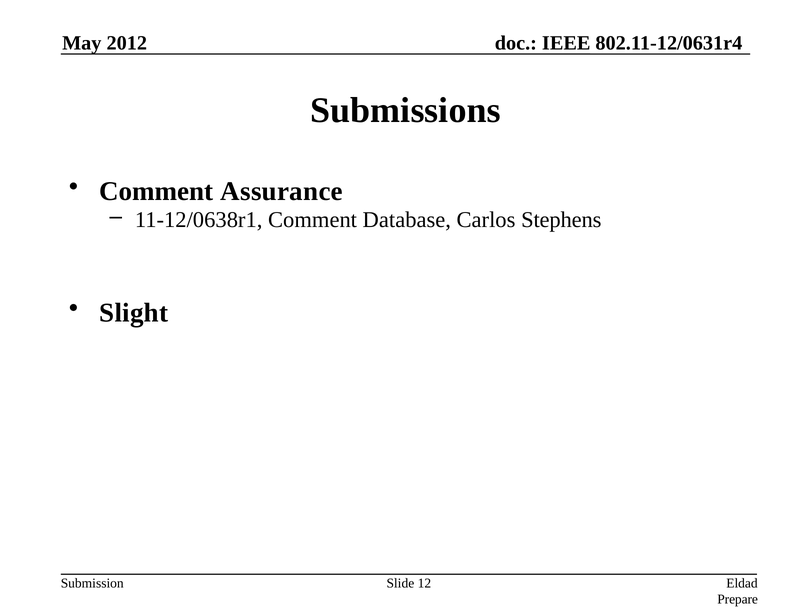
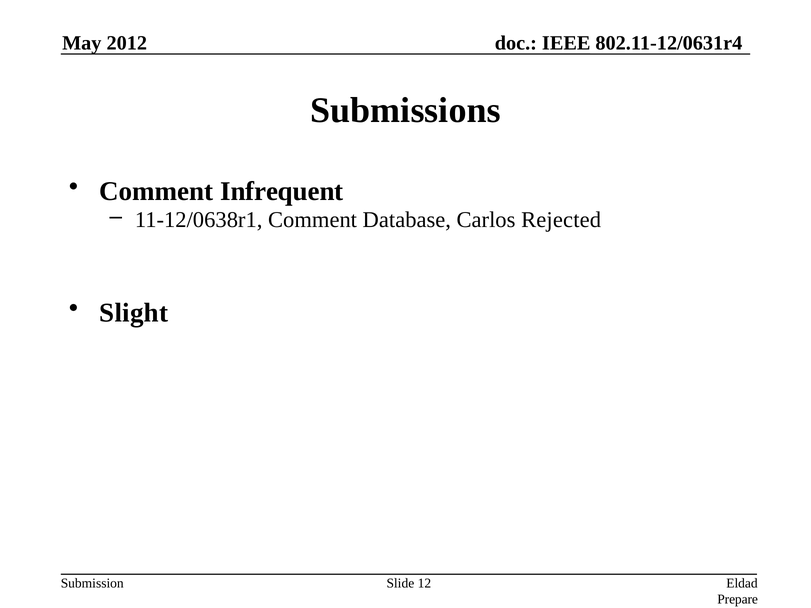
Assurance: Assurance -> Infrequent
Stephens: Stephens -> Rejected
